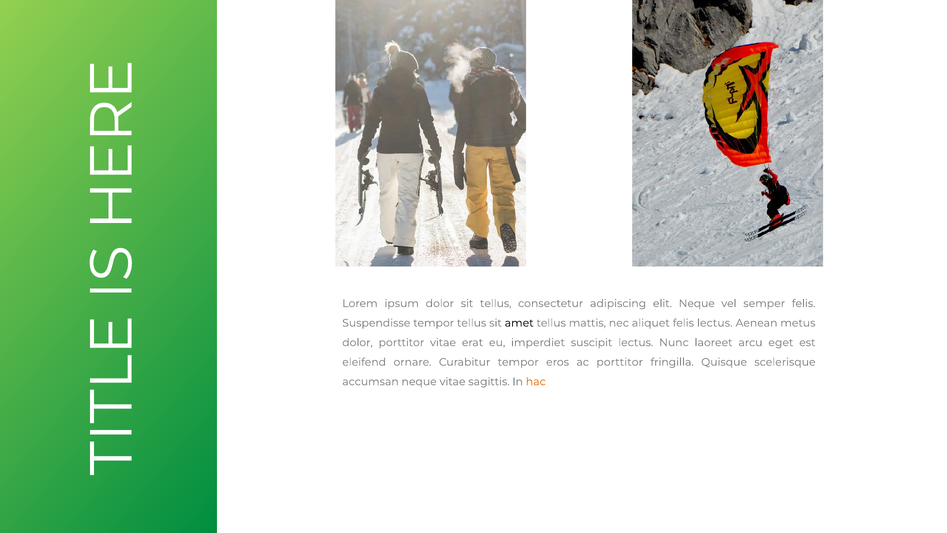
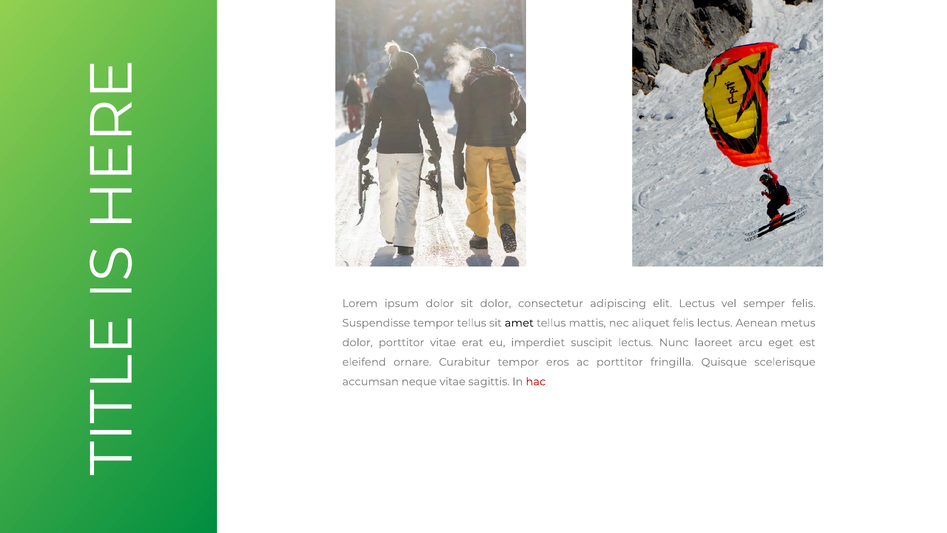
sit tellus: tellus -> dolor
elit Neque: Neque -> Lectus
hac colour: orange -> red
